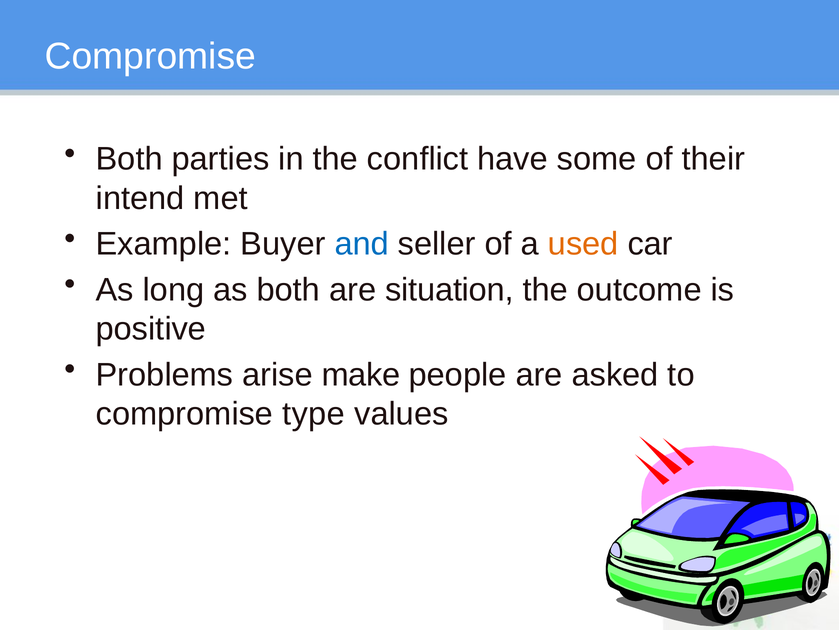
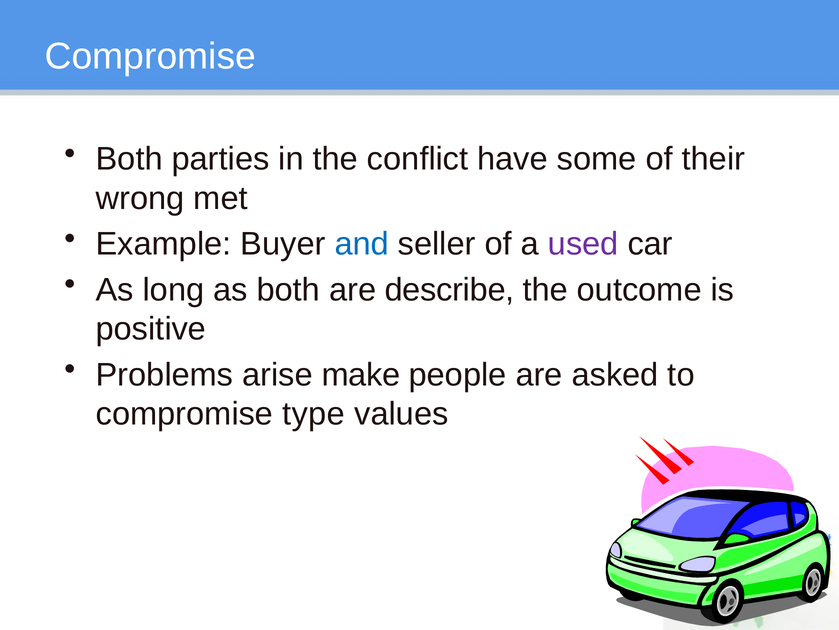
intend: intend -> wrong
used colour: orange -> purple
situation: situation -> describe
